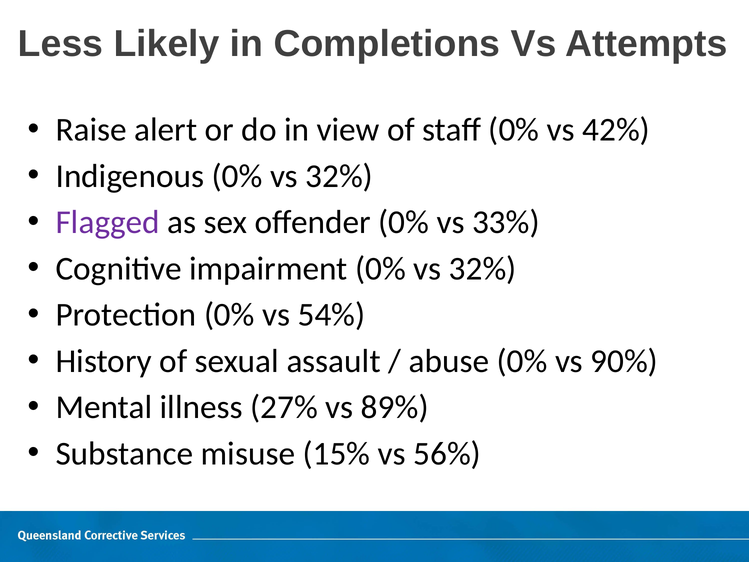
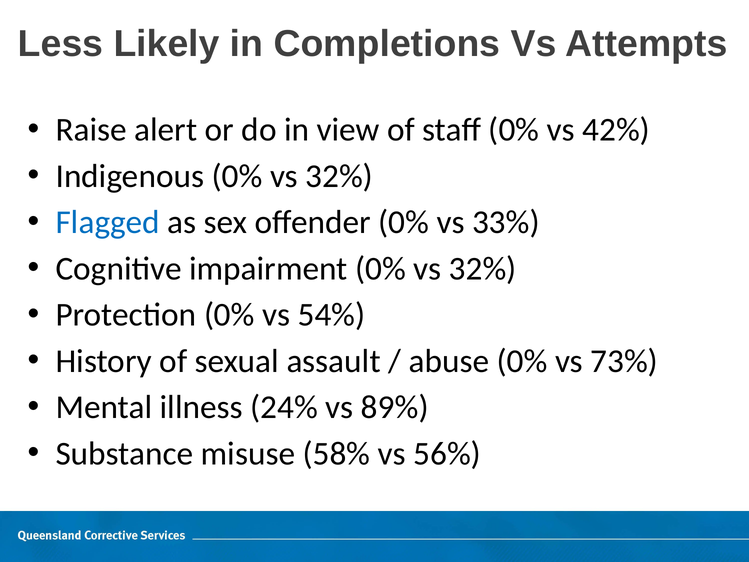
Flagged colour: purple -> blue
90%: 90% -> 73%
27%: 27% -> 24%
15%: 15% -> 58%
